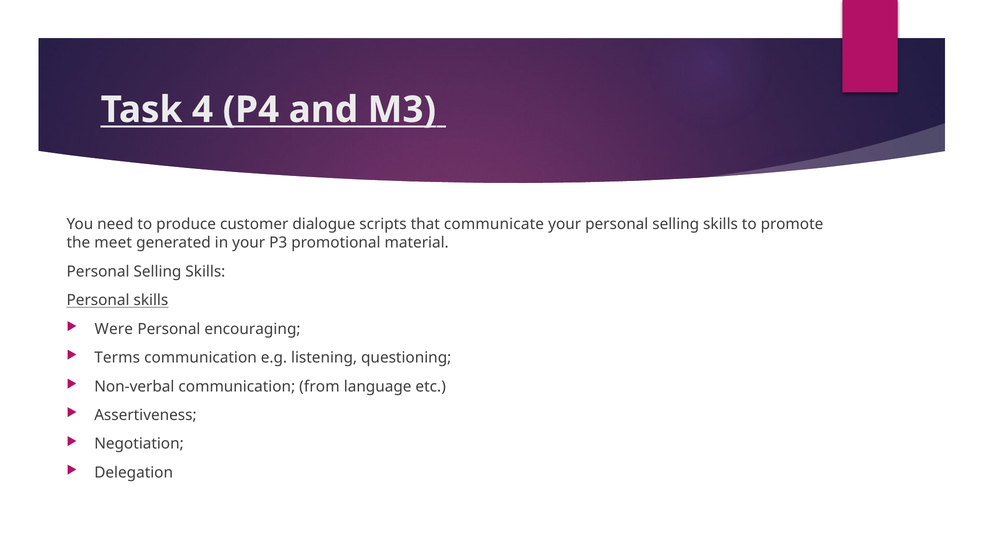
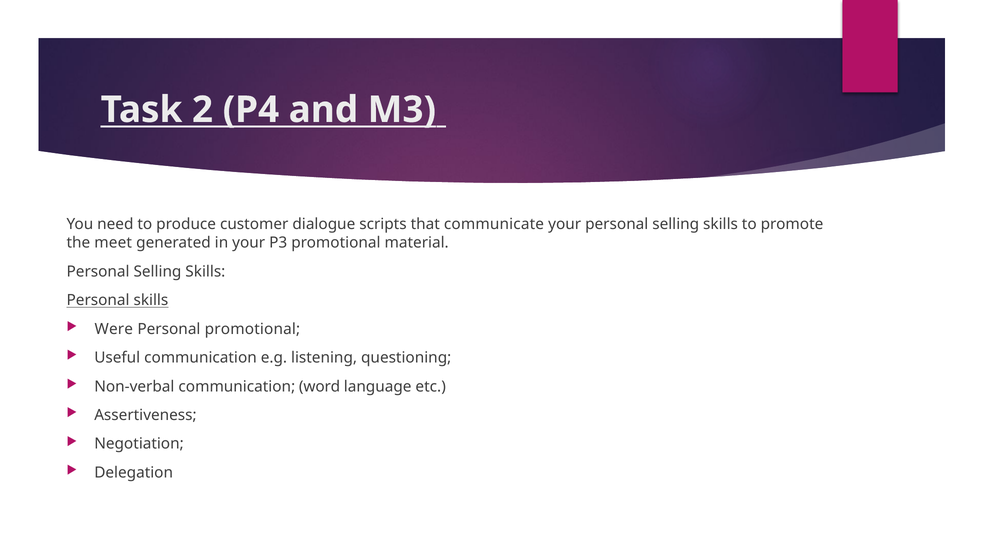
4: 4 -> 2
Personal encouraging: encouraging -> promotional
Terms: Terms -> Useful
from: from -> word
